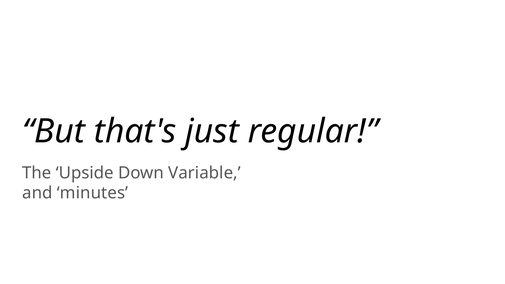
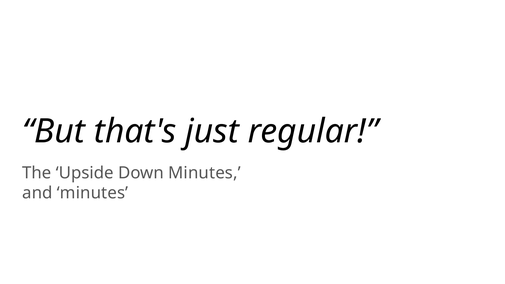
Down Variable: Variable -> Minutes
